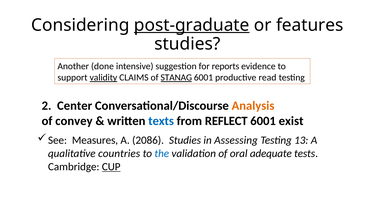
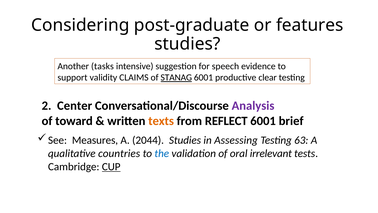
post-graduate underline: present -> none
done: done -> tasks
reports: reports -> speech
validity underline: present -> none
read: read -> clear
Analysis colour: orange -> purple
convey: convey -> toward
texts colour: blue -> orange
exist: exist -> brief
2086: 2086 -> 2044
13: 13 -> 63
adequate: adequate -> irrelevant
